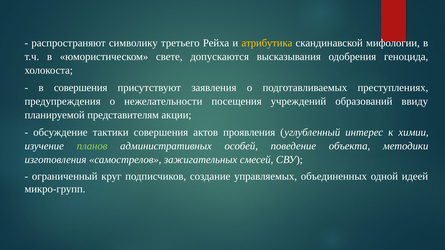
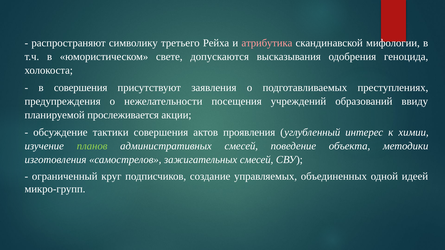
атрибутика colour: yellow -> pink
представителям: представителям -> прослеживается
административных особей: особей -> смесей
